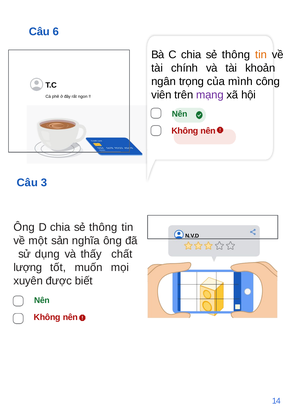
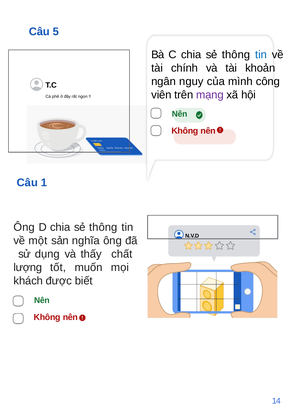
6: 6 -> 5
tin at (261, 55) colour: orange -> blue
trọng: trọng -> nguy
3: 3 -> 1
xuyên: xuyên -> khách
